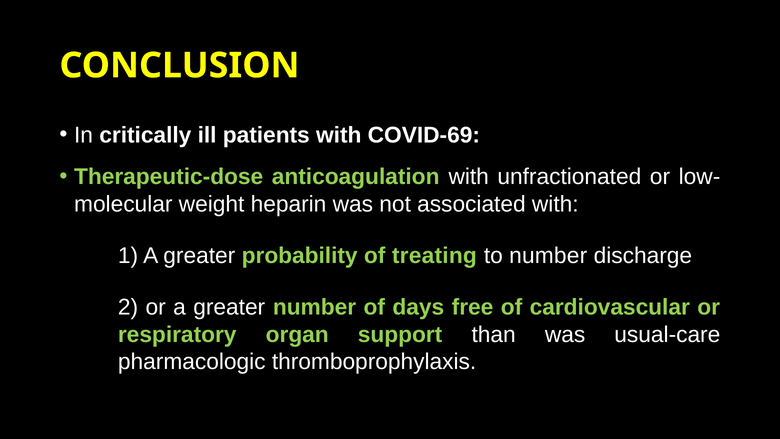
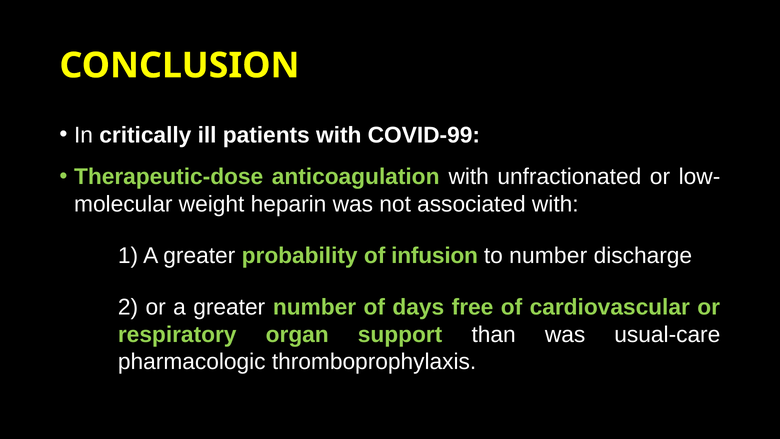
COVID-69: COVID-69 -> COVID-99
treating: treating -> infusion
